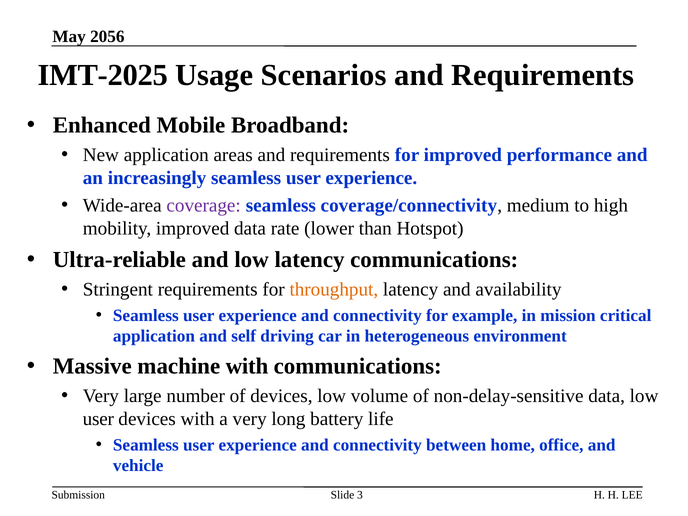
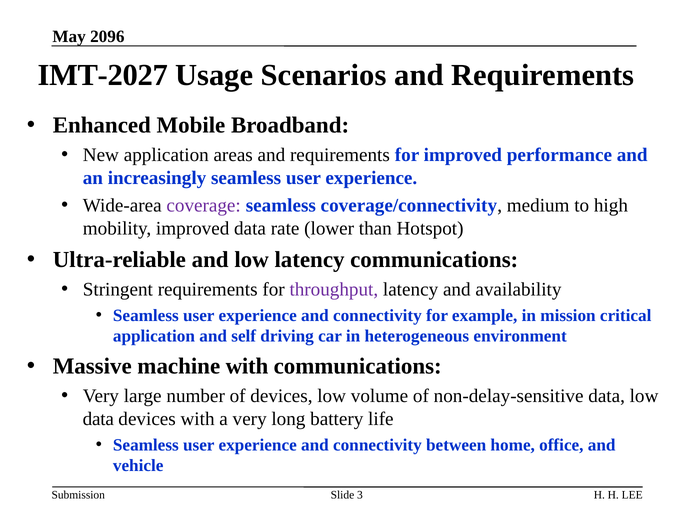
2056: 2056 -> 2096
IMT-2025: IMT-2025 -> IMT-2027
throughput colour: orange -> purple
user at (98, 419): user -> data
